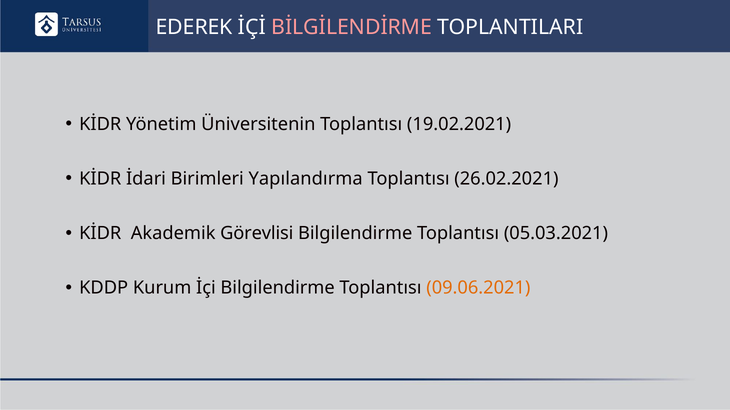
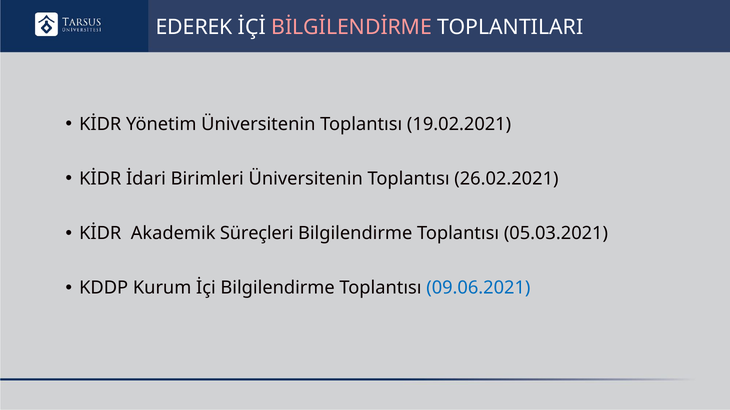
Birimleri Yapılandırma: Yapılandırma -> Üniversitenin
Görevlisi: Görevlisi -> Süreçleri
09.06.2021 colour: orange -> blue
